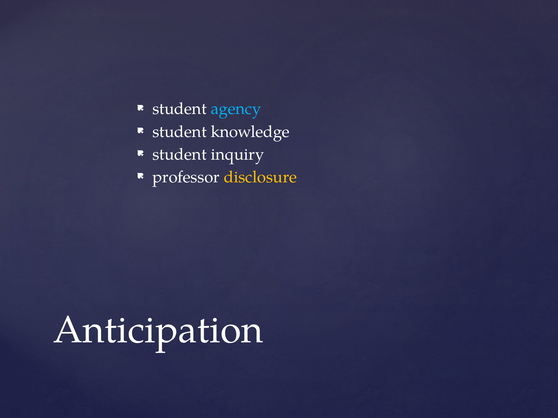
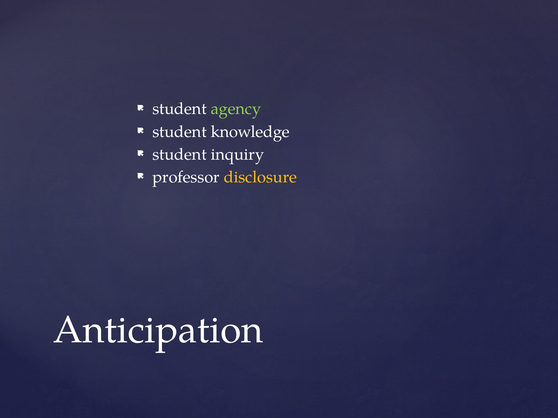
agency colour: light blue -> light green
